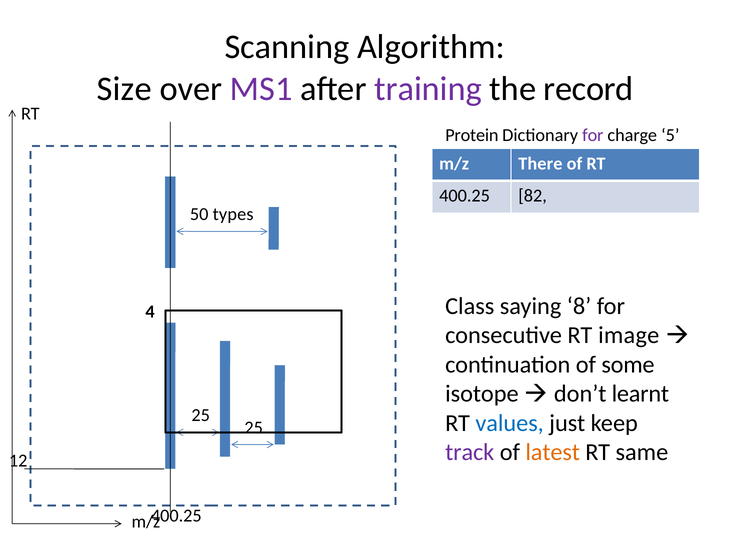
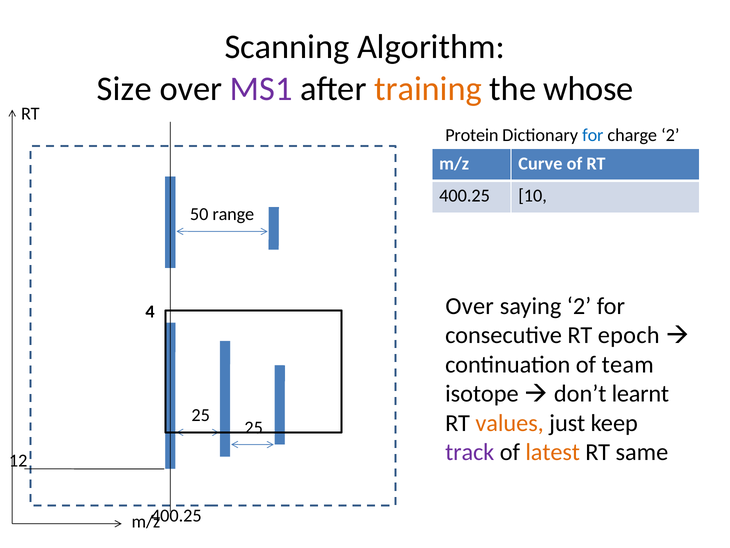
training colour: purple -> orange
record: record -> whose
for at (593, 135) colour: purple -> blue
charge 5: 5 -> 2
There: There -> Curve
82: 82 -> 10
types: types -> range
Class at (470, 306): Class -> Over
saying 8: 8 -> 2
image: image -> epoch
some: some -> team
values colour: blue -> orange
